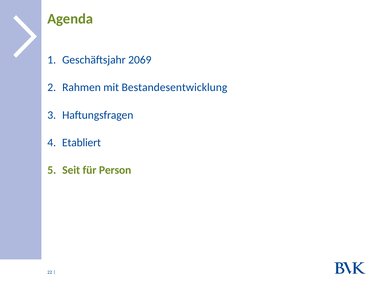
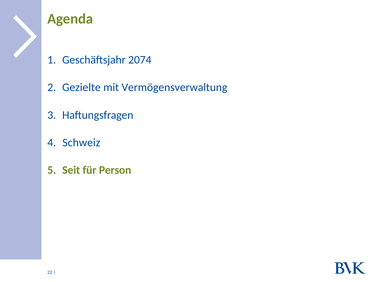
2069: 2069 -> 2074
Rahmen: Rahmen -> Gezielte
Bestandesentwicklung: Bestandesentwicklung -> Vermögensverwaltung
Etabliert: Etabliert -> Schweiz
